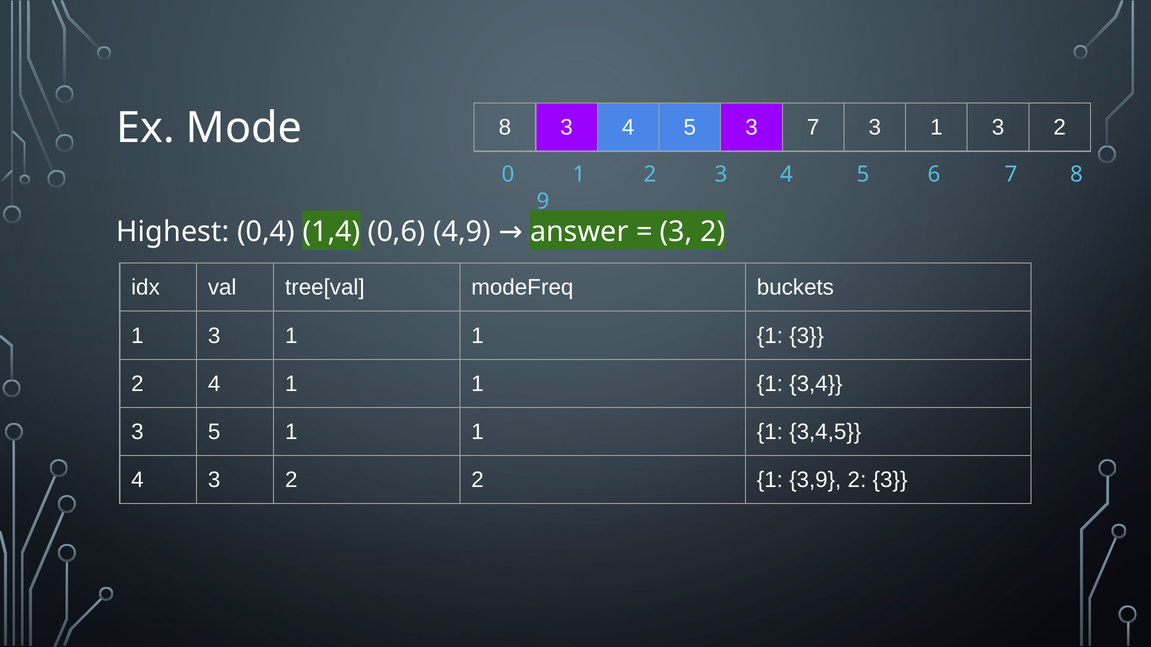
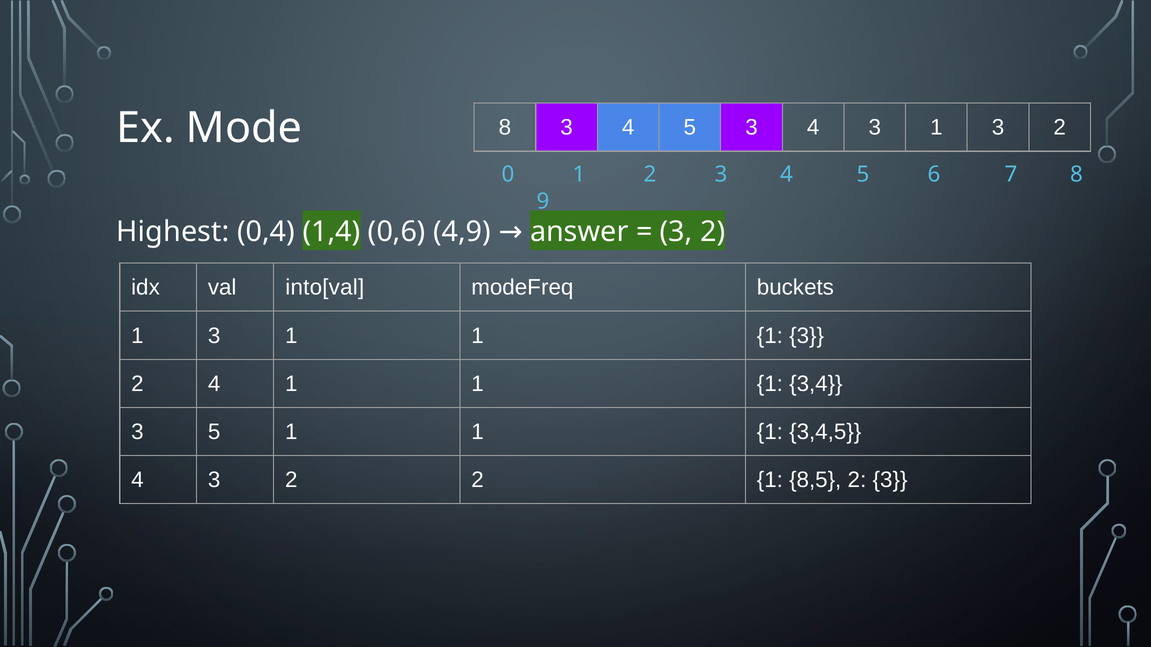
5 3 7: 7 -> 4
tree[val: tree[val -> into[val
3,9: 3,9 -> 8,5
